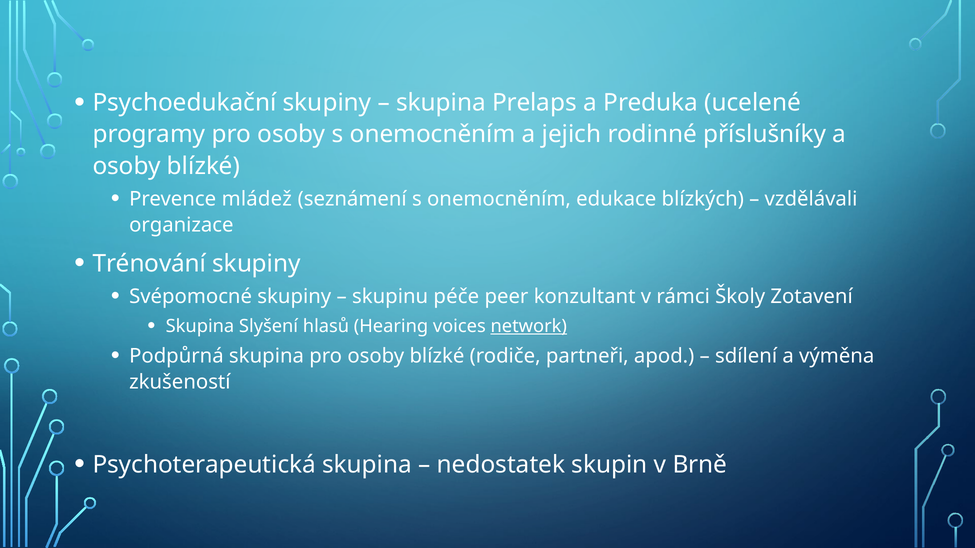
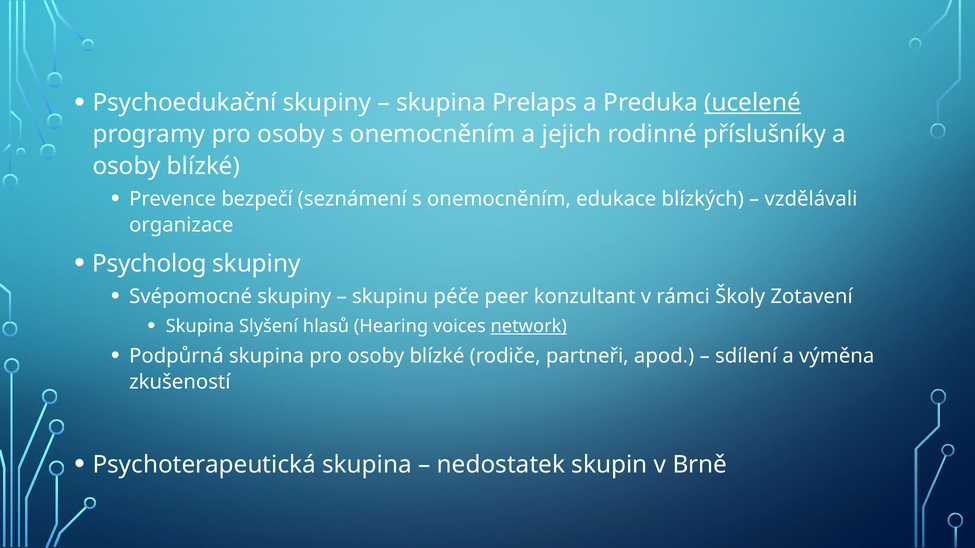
ucelené underline: none -> present
mládež: mládež -> bezpečí
Trénování: Trénování -> Psycholog
